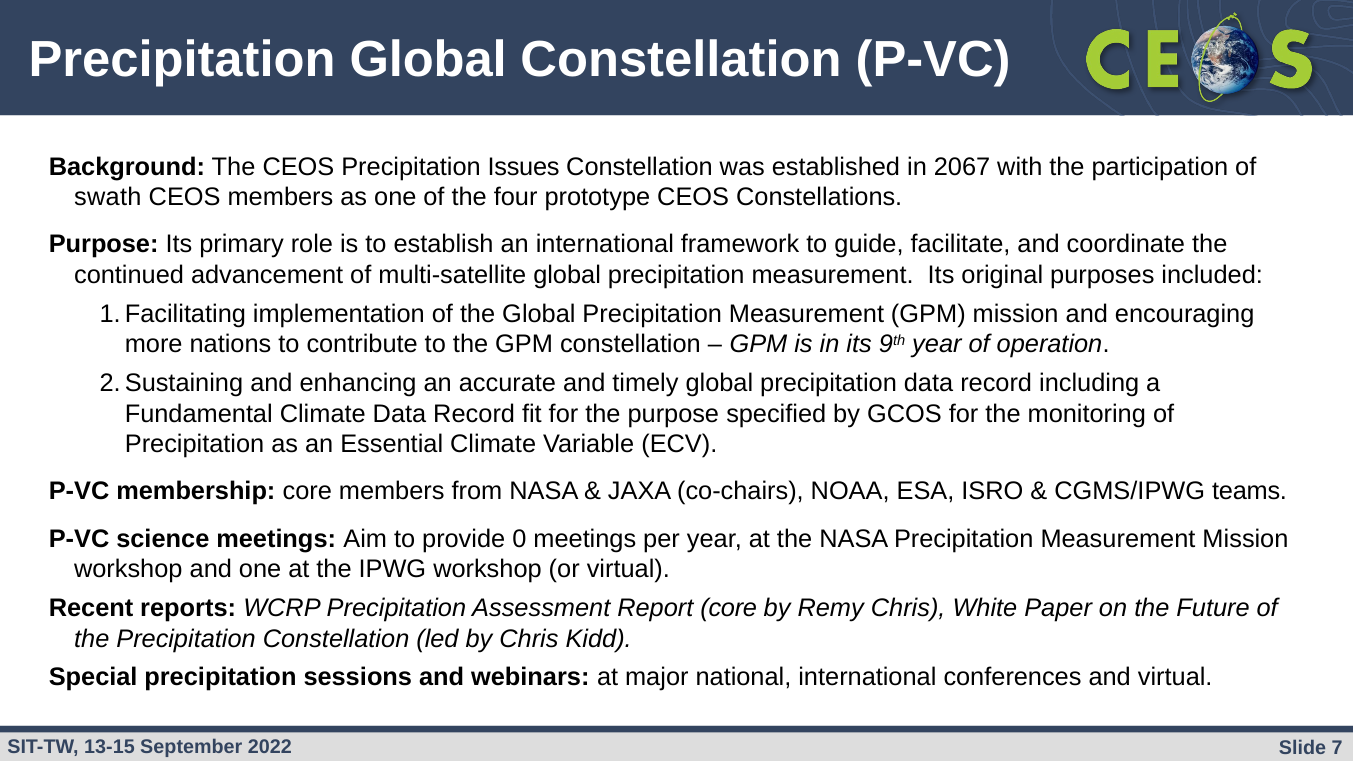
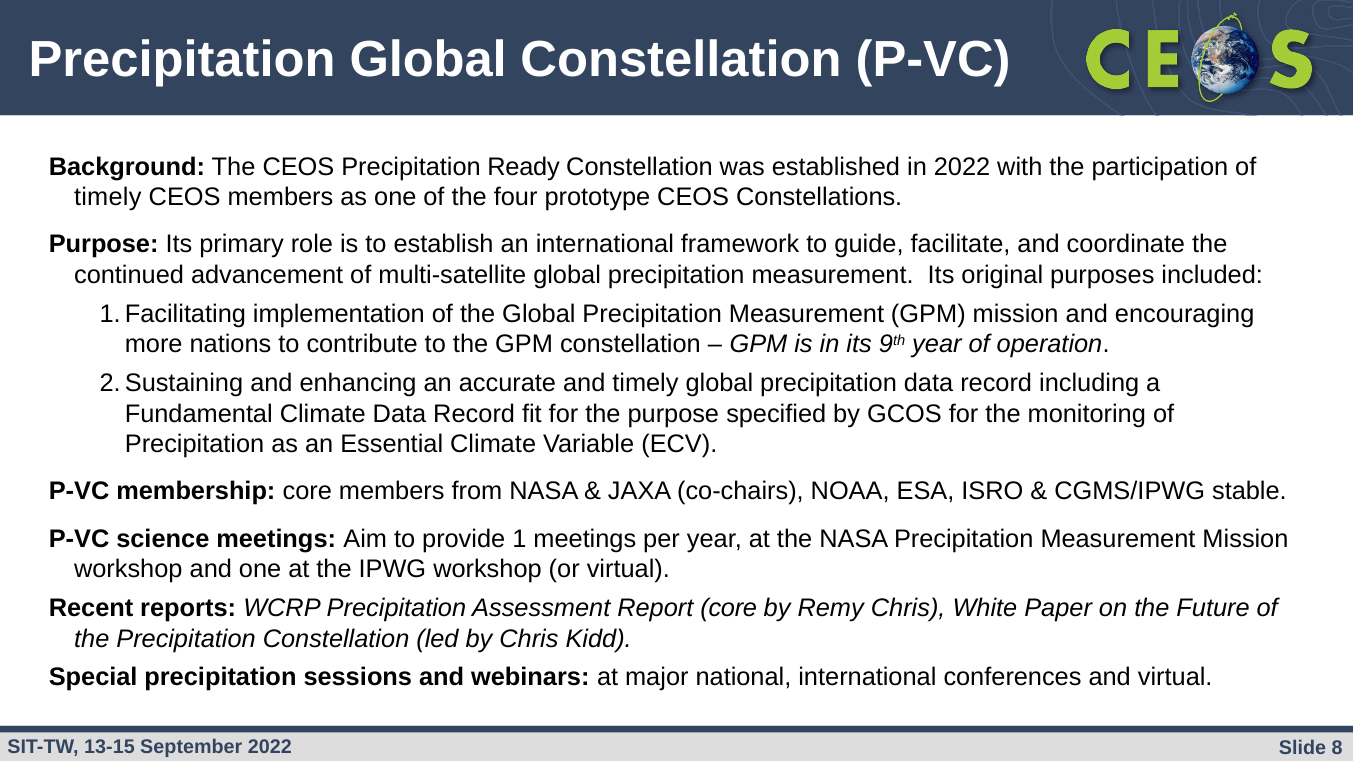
Issues: Issues -> Ready
in 2067: 2067 -> 2022
swath at (108, 197): swath -> timely
teams: teams -> stable
0: 0 -> 1
7: 7 -> 8
